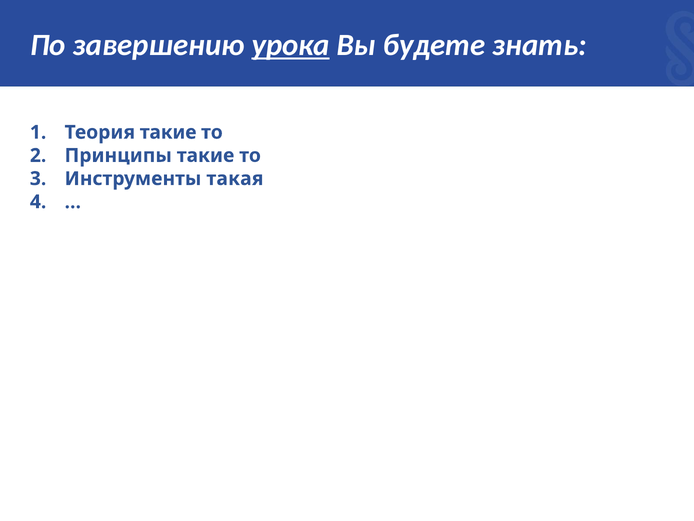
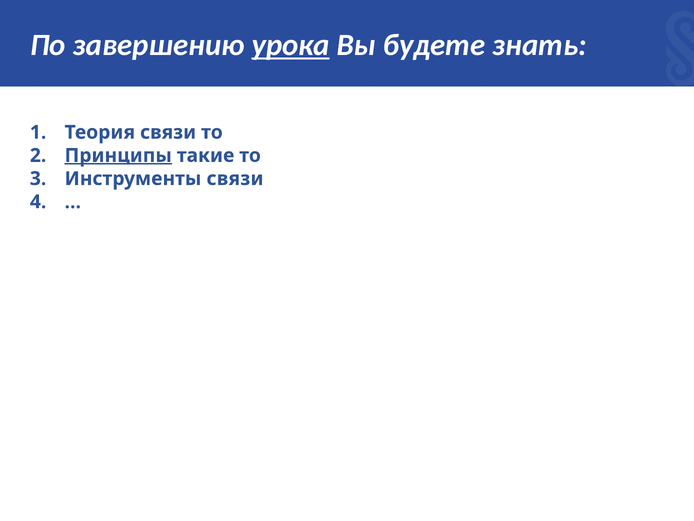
Теория такие: такие -> связи
Принципы underline: none -> present
Инструменты такая: такая -> связи
